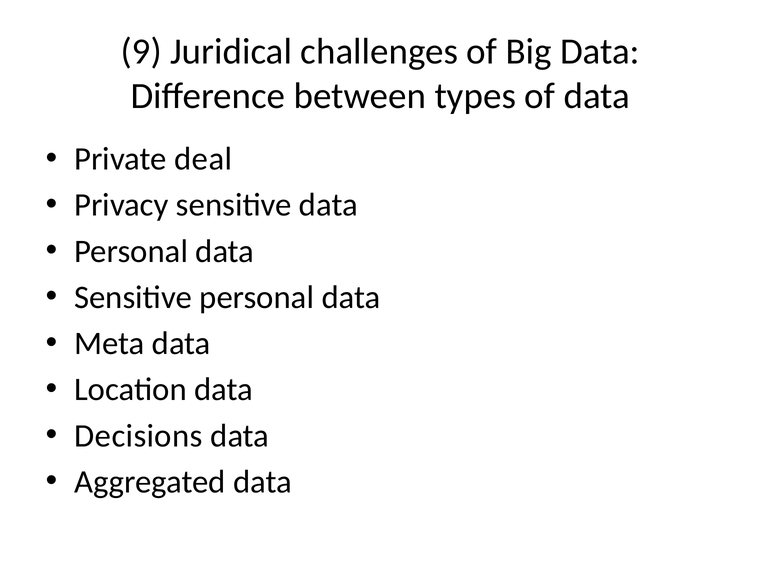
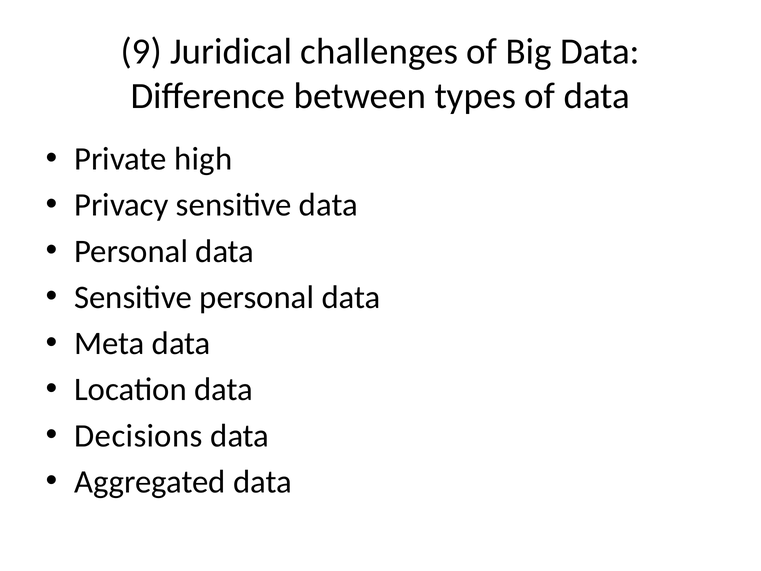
deal: deal -> high
